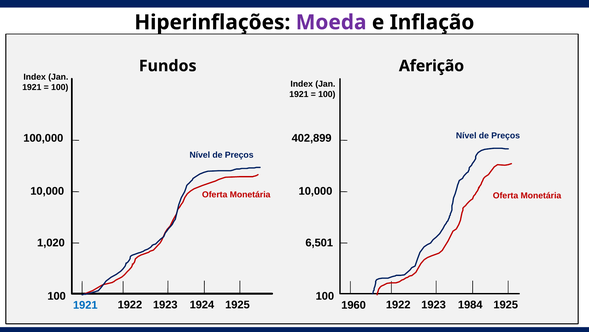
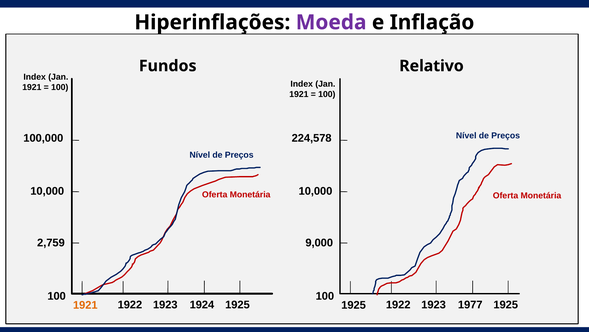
Aferição: Aferição -> Relativo
402,899: 402,899 -> 224,578
1,020: 1,020 -> 2,759
6,501: 6,501 -> 9,000
1984: 1984 -> 1977
1921 at (85, 305) colour: blue -> orange
1960 at (354, 305): 1960 -> 1925
